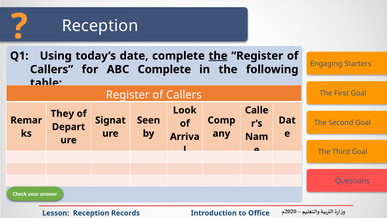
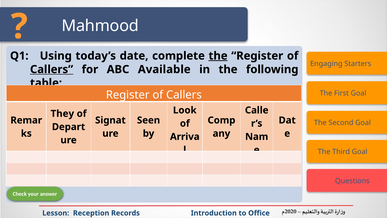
Reception at (100, 26): Reception -> Mahmood
Callers at (52, 69) underline: none -> present
ABC Complete: Complete -> Available
